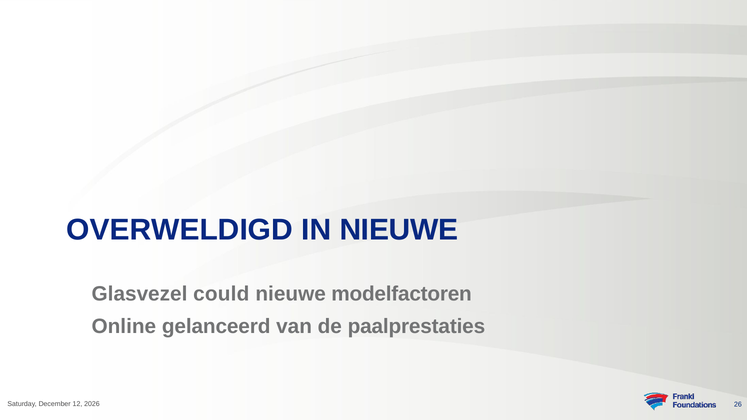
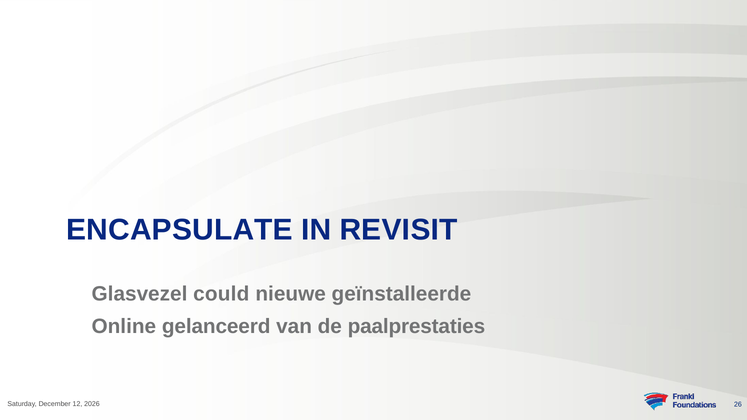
OVERWELDIGD: OVERWELDIGD -> ENCAPSULATE
IN NIEUWE: NIEUWE -> REVISIT
modelfactoren: modelfactoren -> geïnstalleerde
